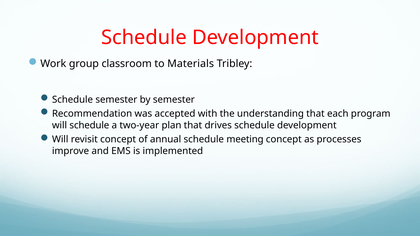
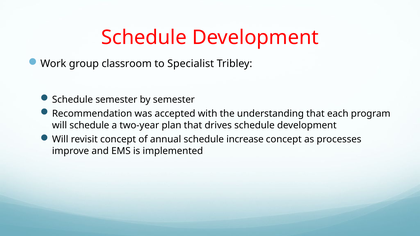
Materials: Materials -> Specialist
meeting: meeting -> increase
